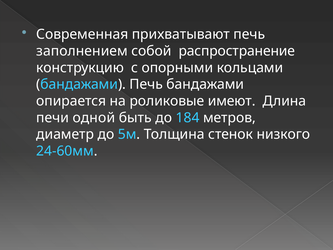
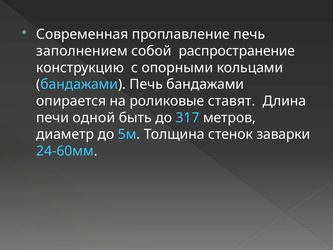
прихватывают: прихватывают -> проплавление
имеют: имеют -> ставят
184: 184 -> 317
низкого: низкого -> заварки
